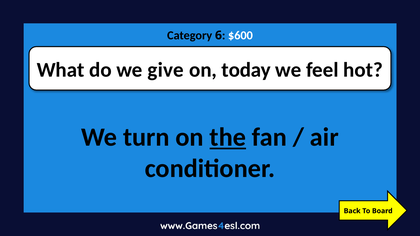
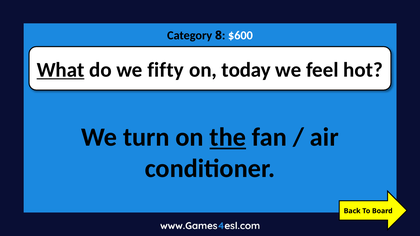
6: 6 -> 8
What underline: none -> present
give: give -> fifty
